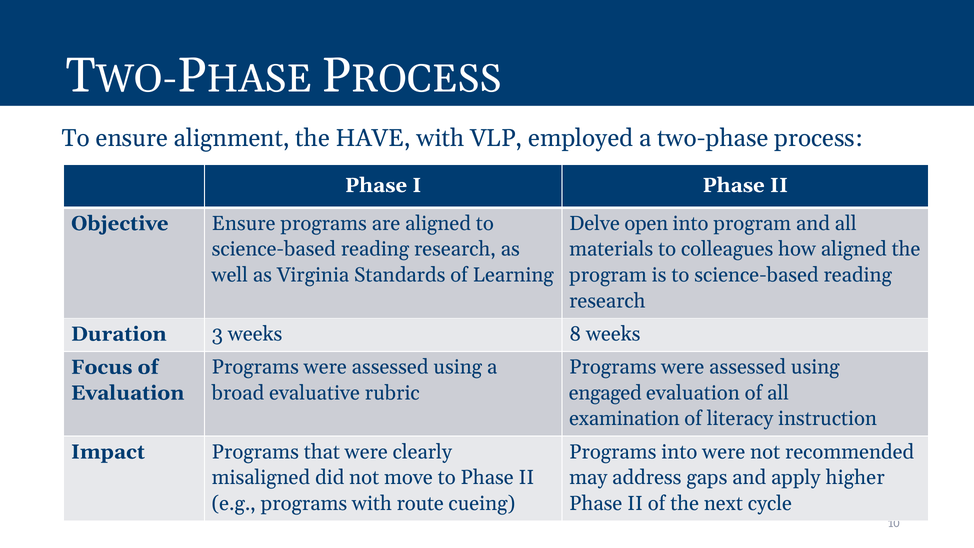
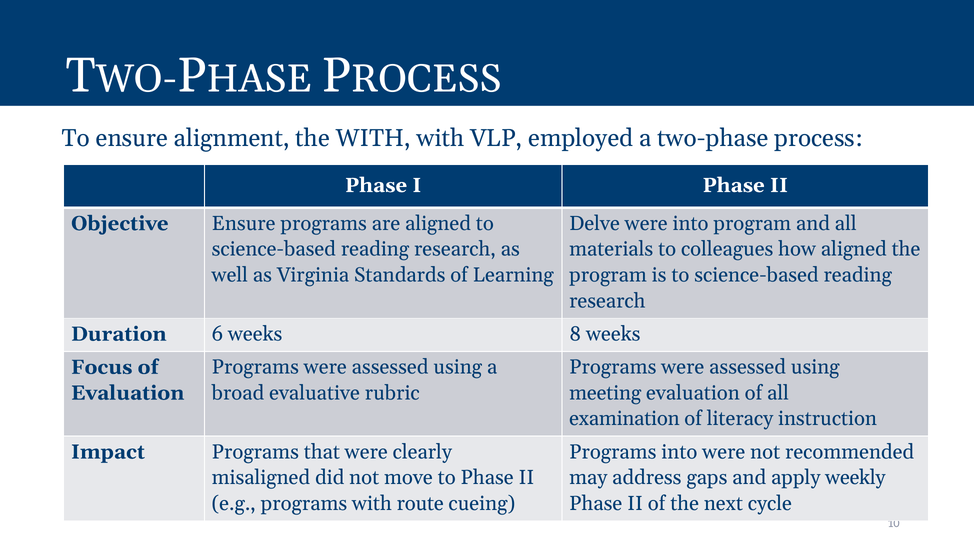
the HAVE: HAVE -> WITH
Delve open: open -> were
3: 3 -> 6
engaged: engaged -> meeting
higher: higher -> weekly
